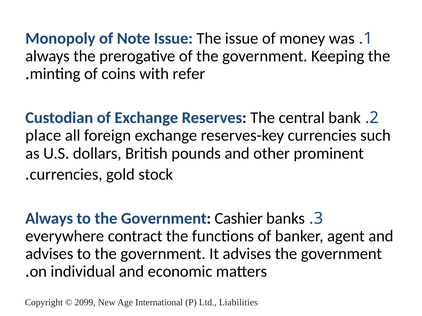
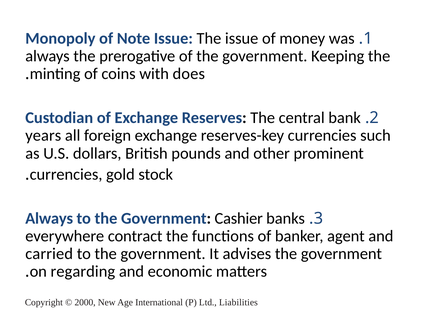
refer: refer -> does
place: place -> years
advises at (49, 254): advises -> carried
individual: individual -> regarding
2099: 2099 -> 2000
